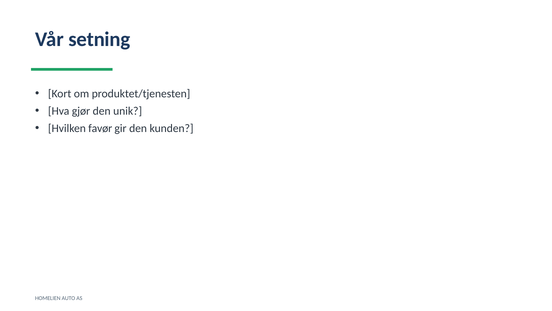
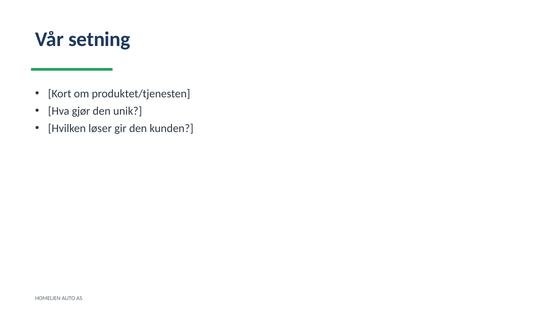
favør: favør -> løser
